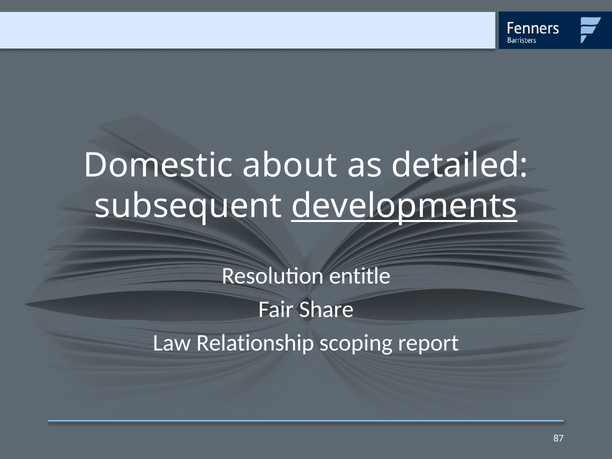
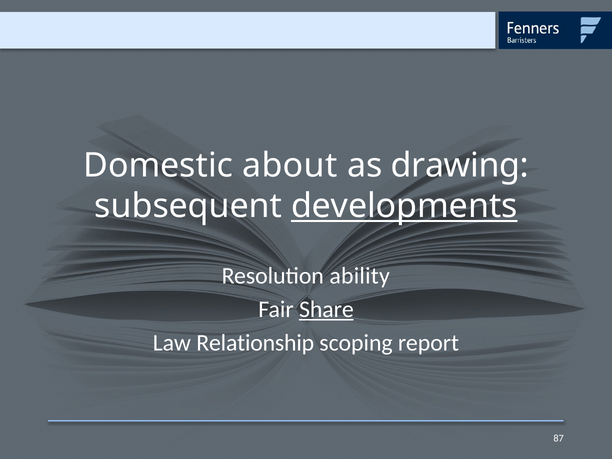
detailed: detailed -> drawing
entitle: entitle -> ability
Share underline: none -> present
